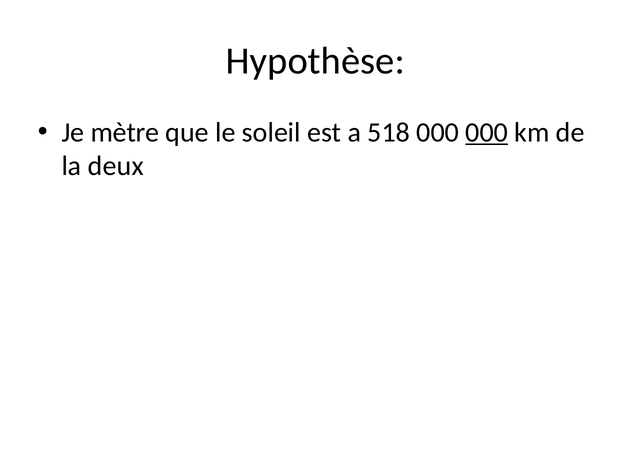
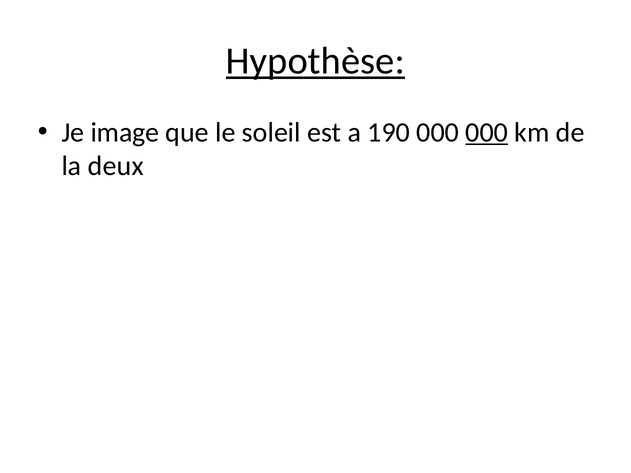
Hypothèse underline: none -> present
mètre: mètre -> image
518: 518 -> 190
